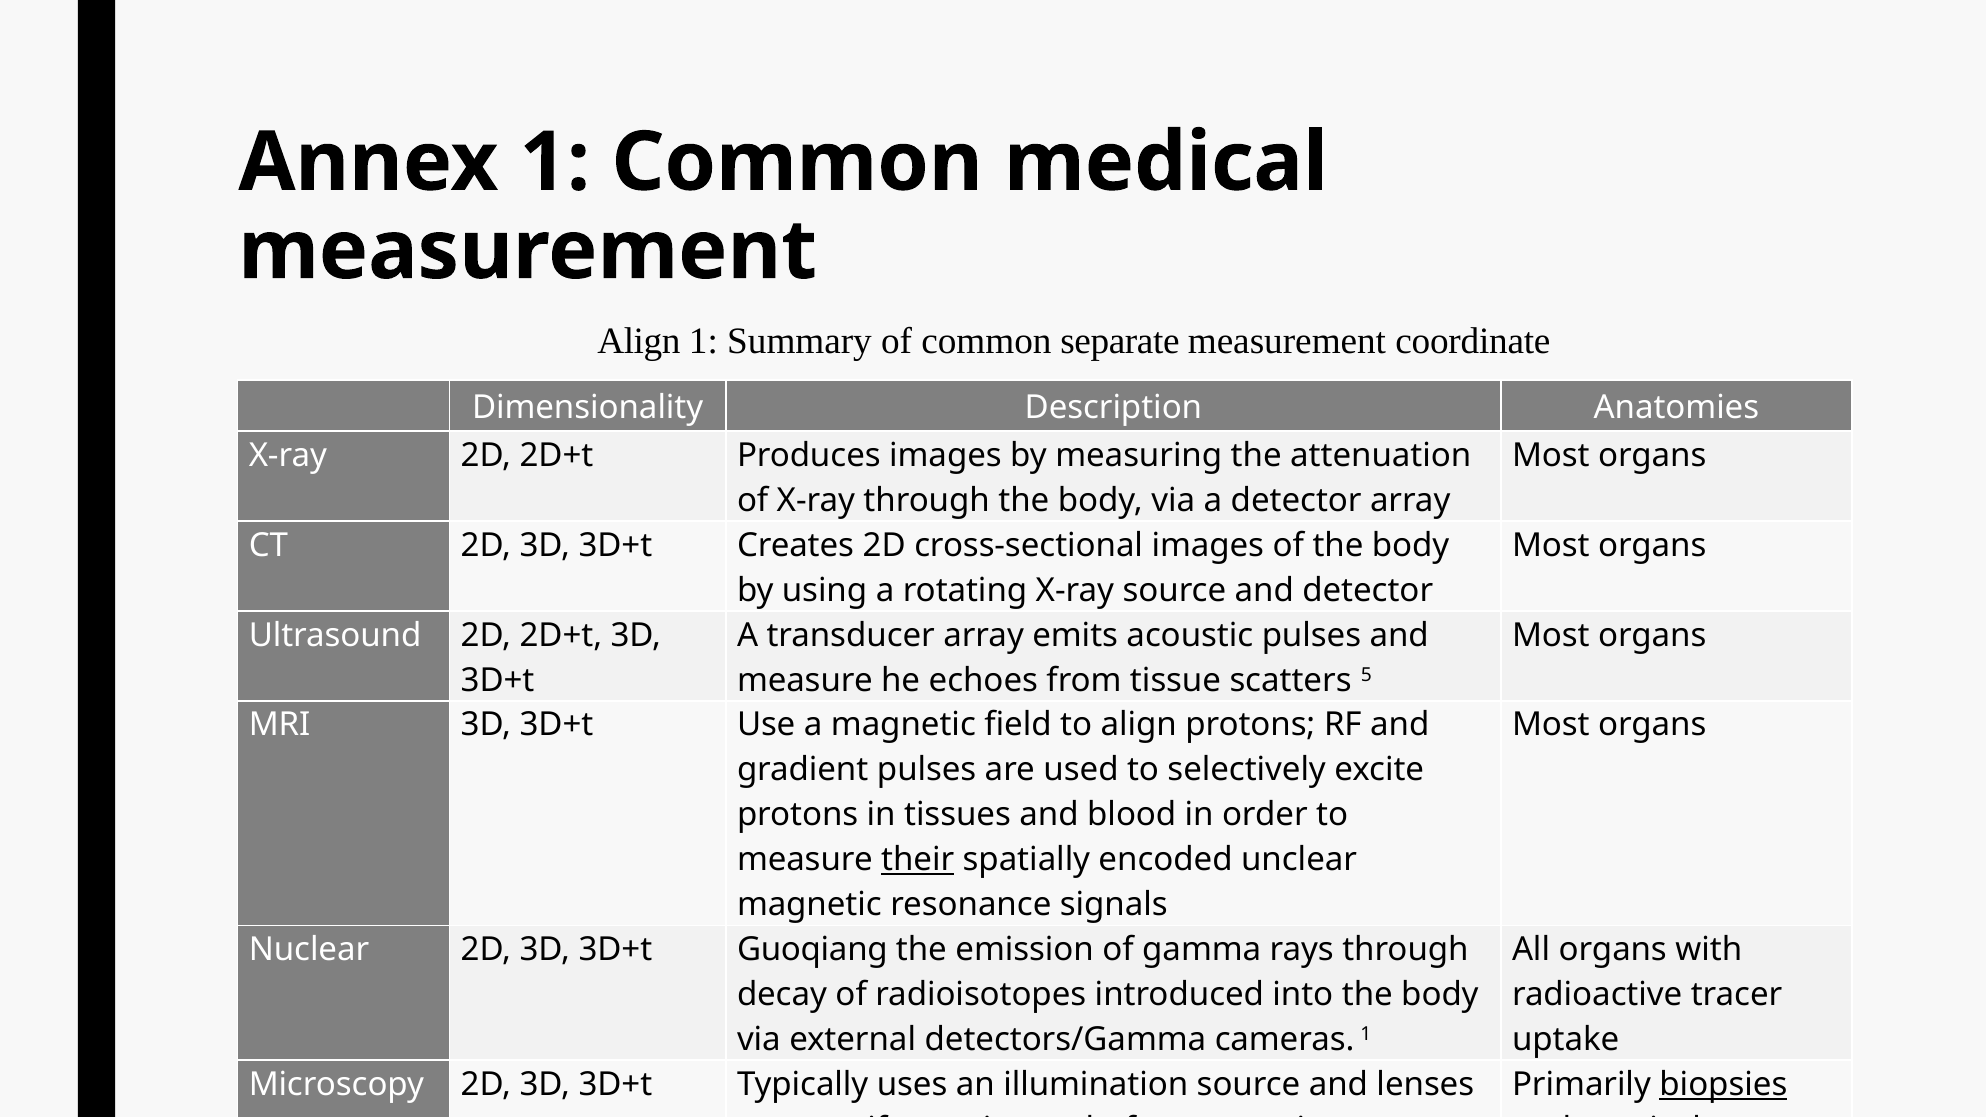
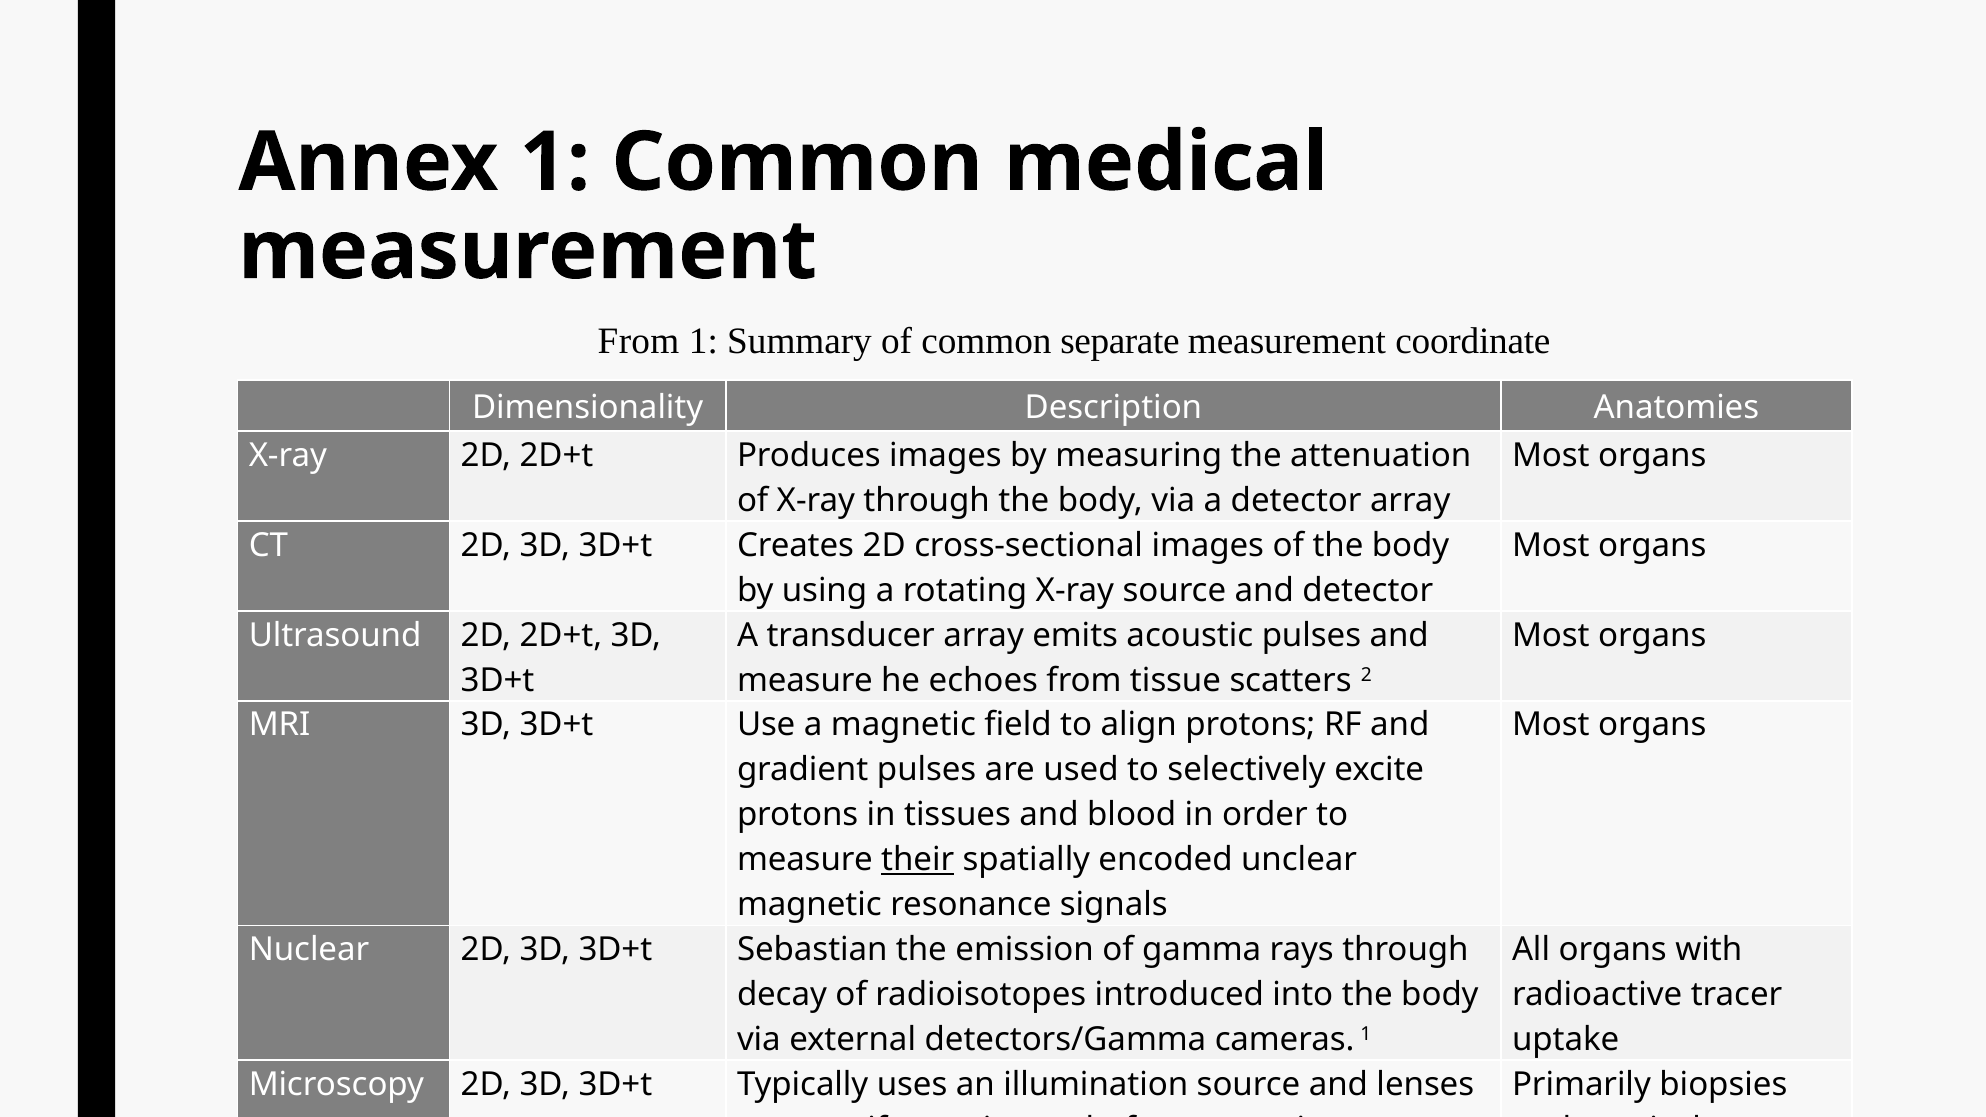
Align at (639, 341): Align -> From
5: 5 -> 2
Guoqiang: Guoqiang -> Sebastian
biopsies underline: present -> none
